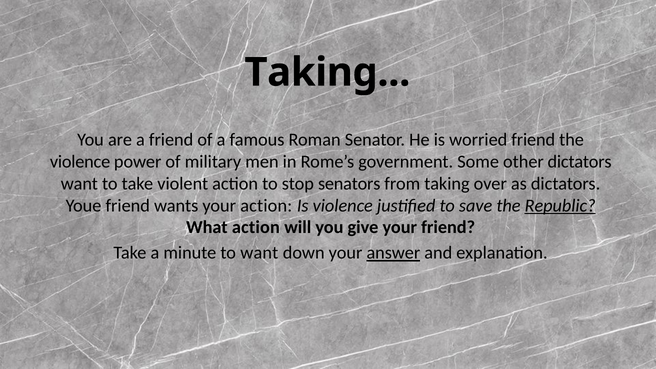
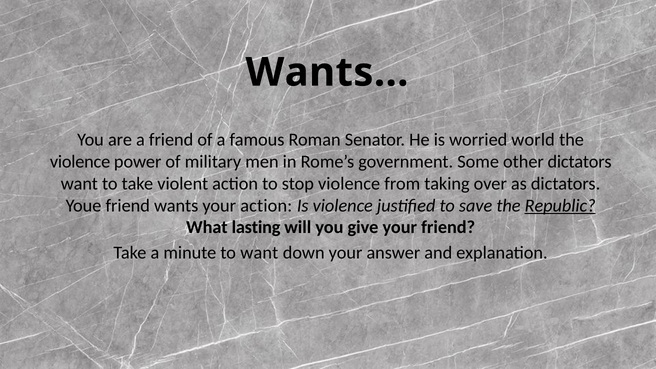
Taking at (327, 72): Taking -> Wants
worried friend: friend -> world
stop senators: senators -> violence
What action: action -> lasting
answer underline: present -> none
